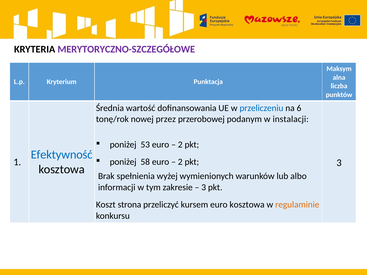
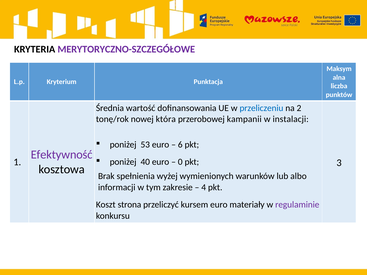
6: 6 -> 2
przez: przez -> która
podanym: podanym -> kampanii
2 at (180, 145): 2 -> 6
Efektywność colour: blue -> purple
58: 58 -> 40
2 at (180, 162): 2 -> 0
3 at (204, 188): 3 -> 4
euro kosztowa: kosztowa -> materiały
regulaminie colour: orange -> purple
